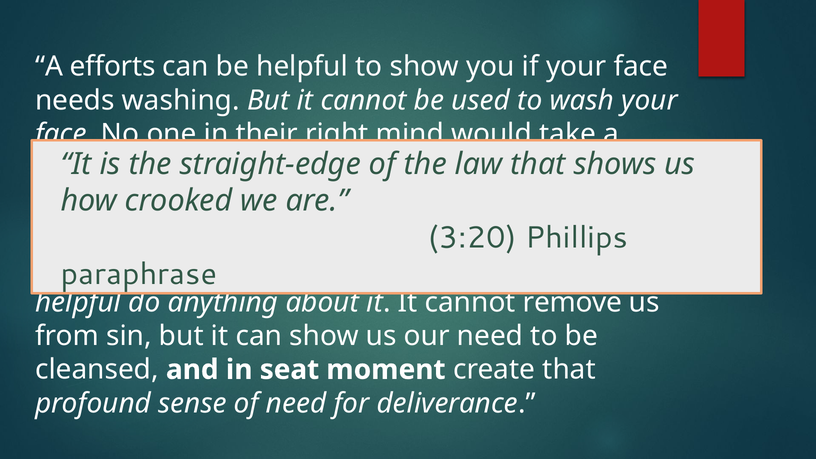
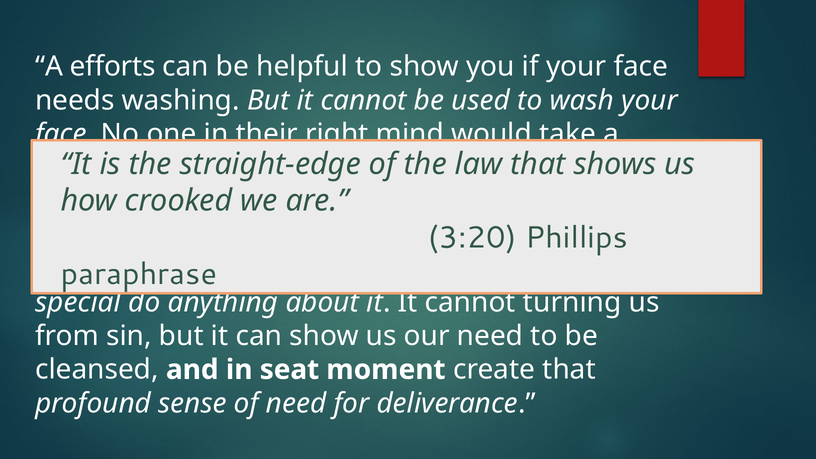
helpful at (78, 302): helpful -> special
cannot remove: remove -> turning
